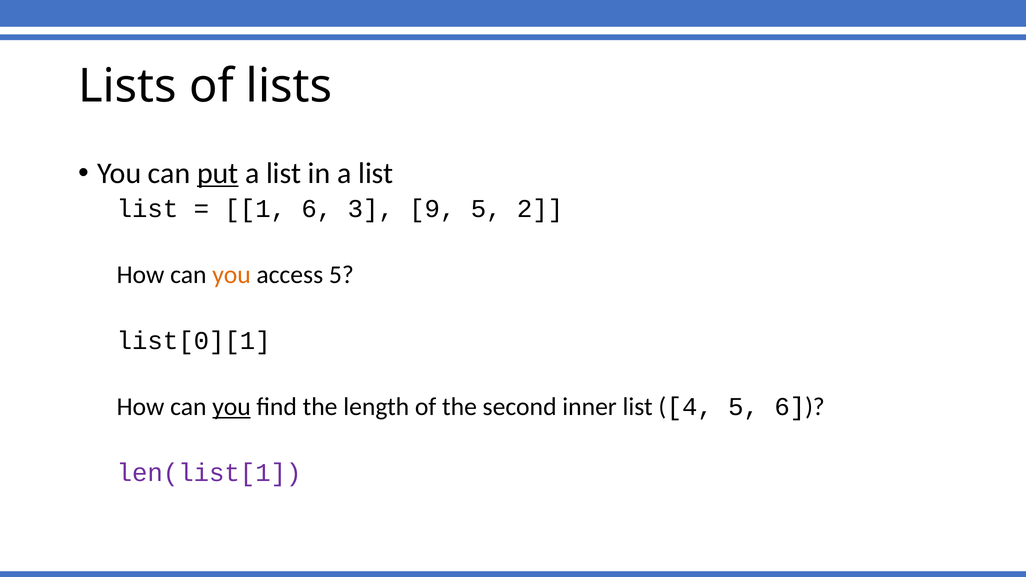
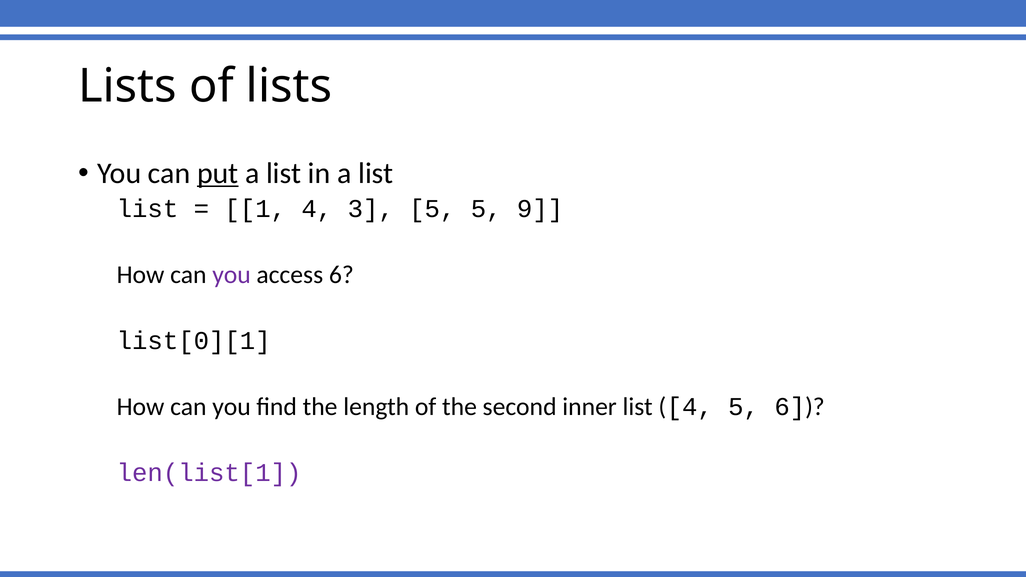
1 6: 6 -> 4
3 9: 9 -> 5
2: 2 -> 9
you at (232, 275) colour: orange -> purple
access 5: 5 -> 6
you at (232, 407) underline: present -> none
